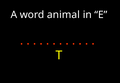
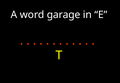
animal: animal -> garage
